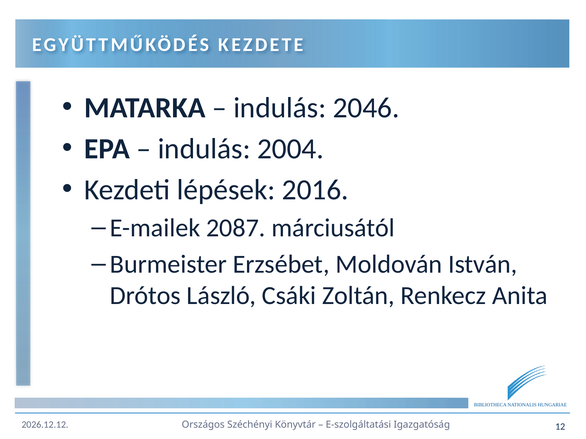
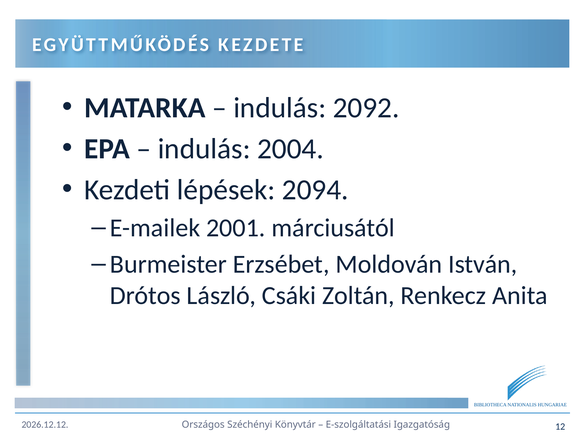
2046: 2046 -> 2092
2016: 2016 -> 2094
2087: 2087 -> 2001
